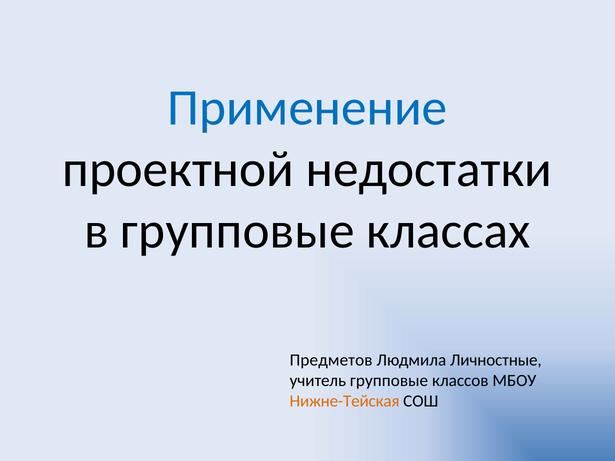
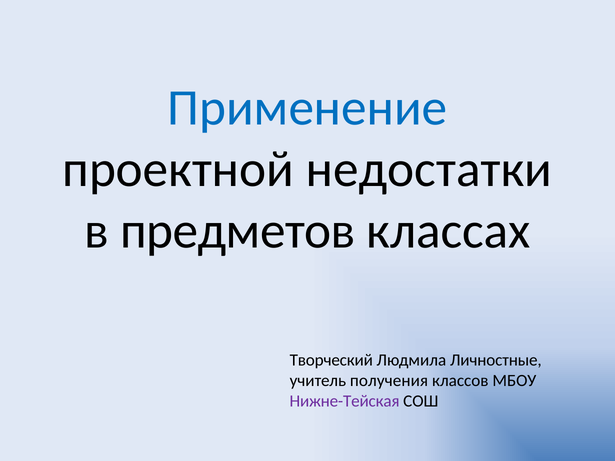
в групповые: групповые -> предметов
Предметов: Предметов -> Творческий
учитель групповые: групповые -> получения
Нижне-Тейская colour: orange -> purple
